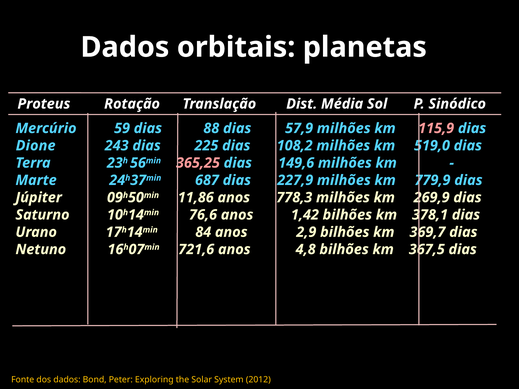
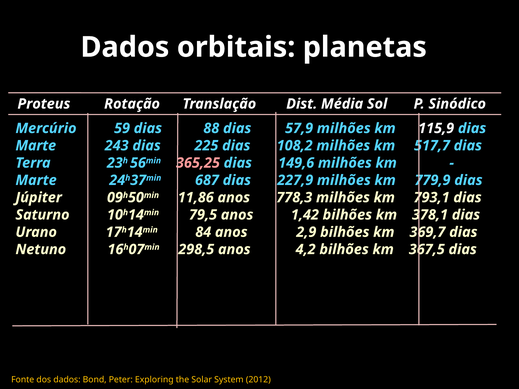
115,9 colour: pink -> white
Dione at (36, 146): Dione -> Marte
519,0: 519,0 -> 517,7
269,9: 269,9 -> 793,1
76,6: 76,6 -> 79,5
721,6: 721,6 -> 298,5
4,8: 4,8 -> 4,2
